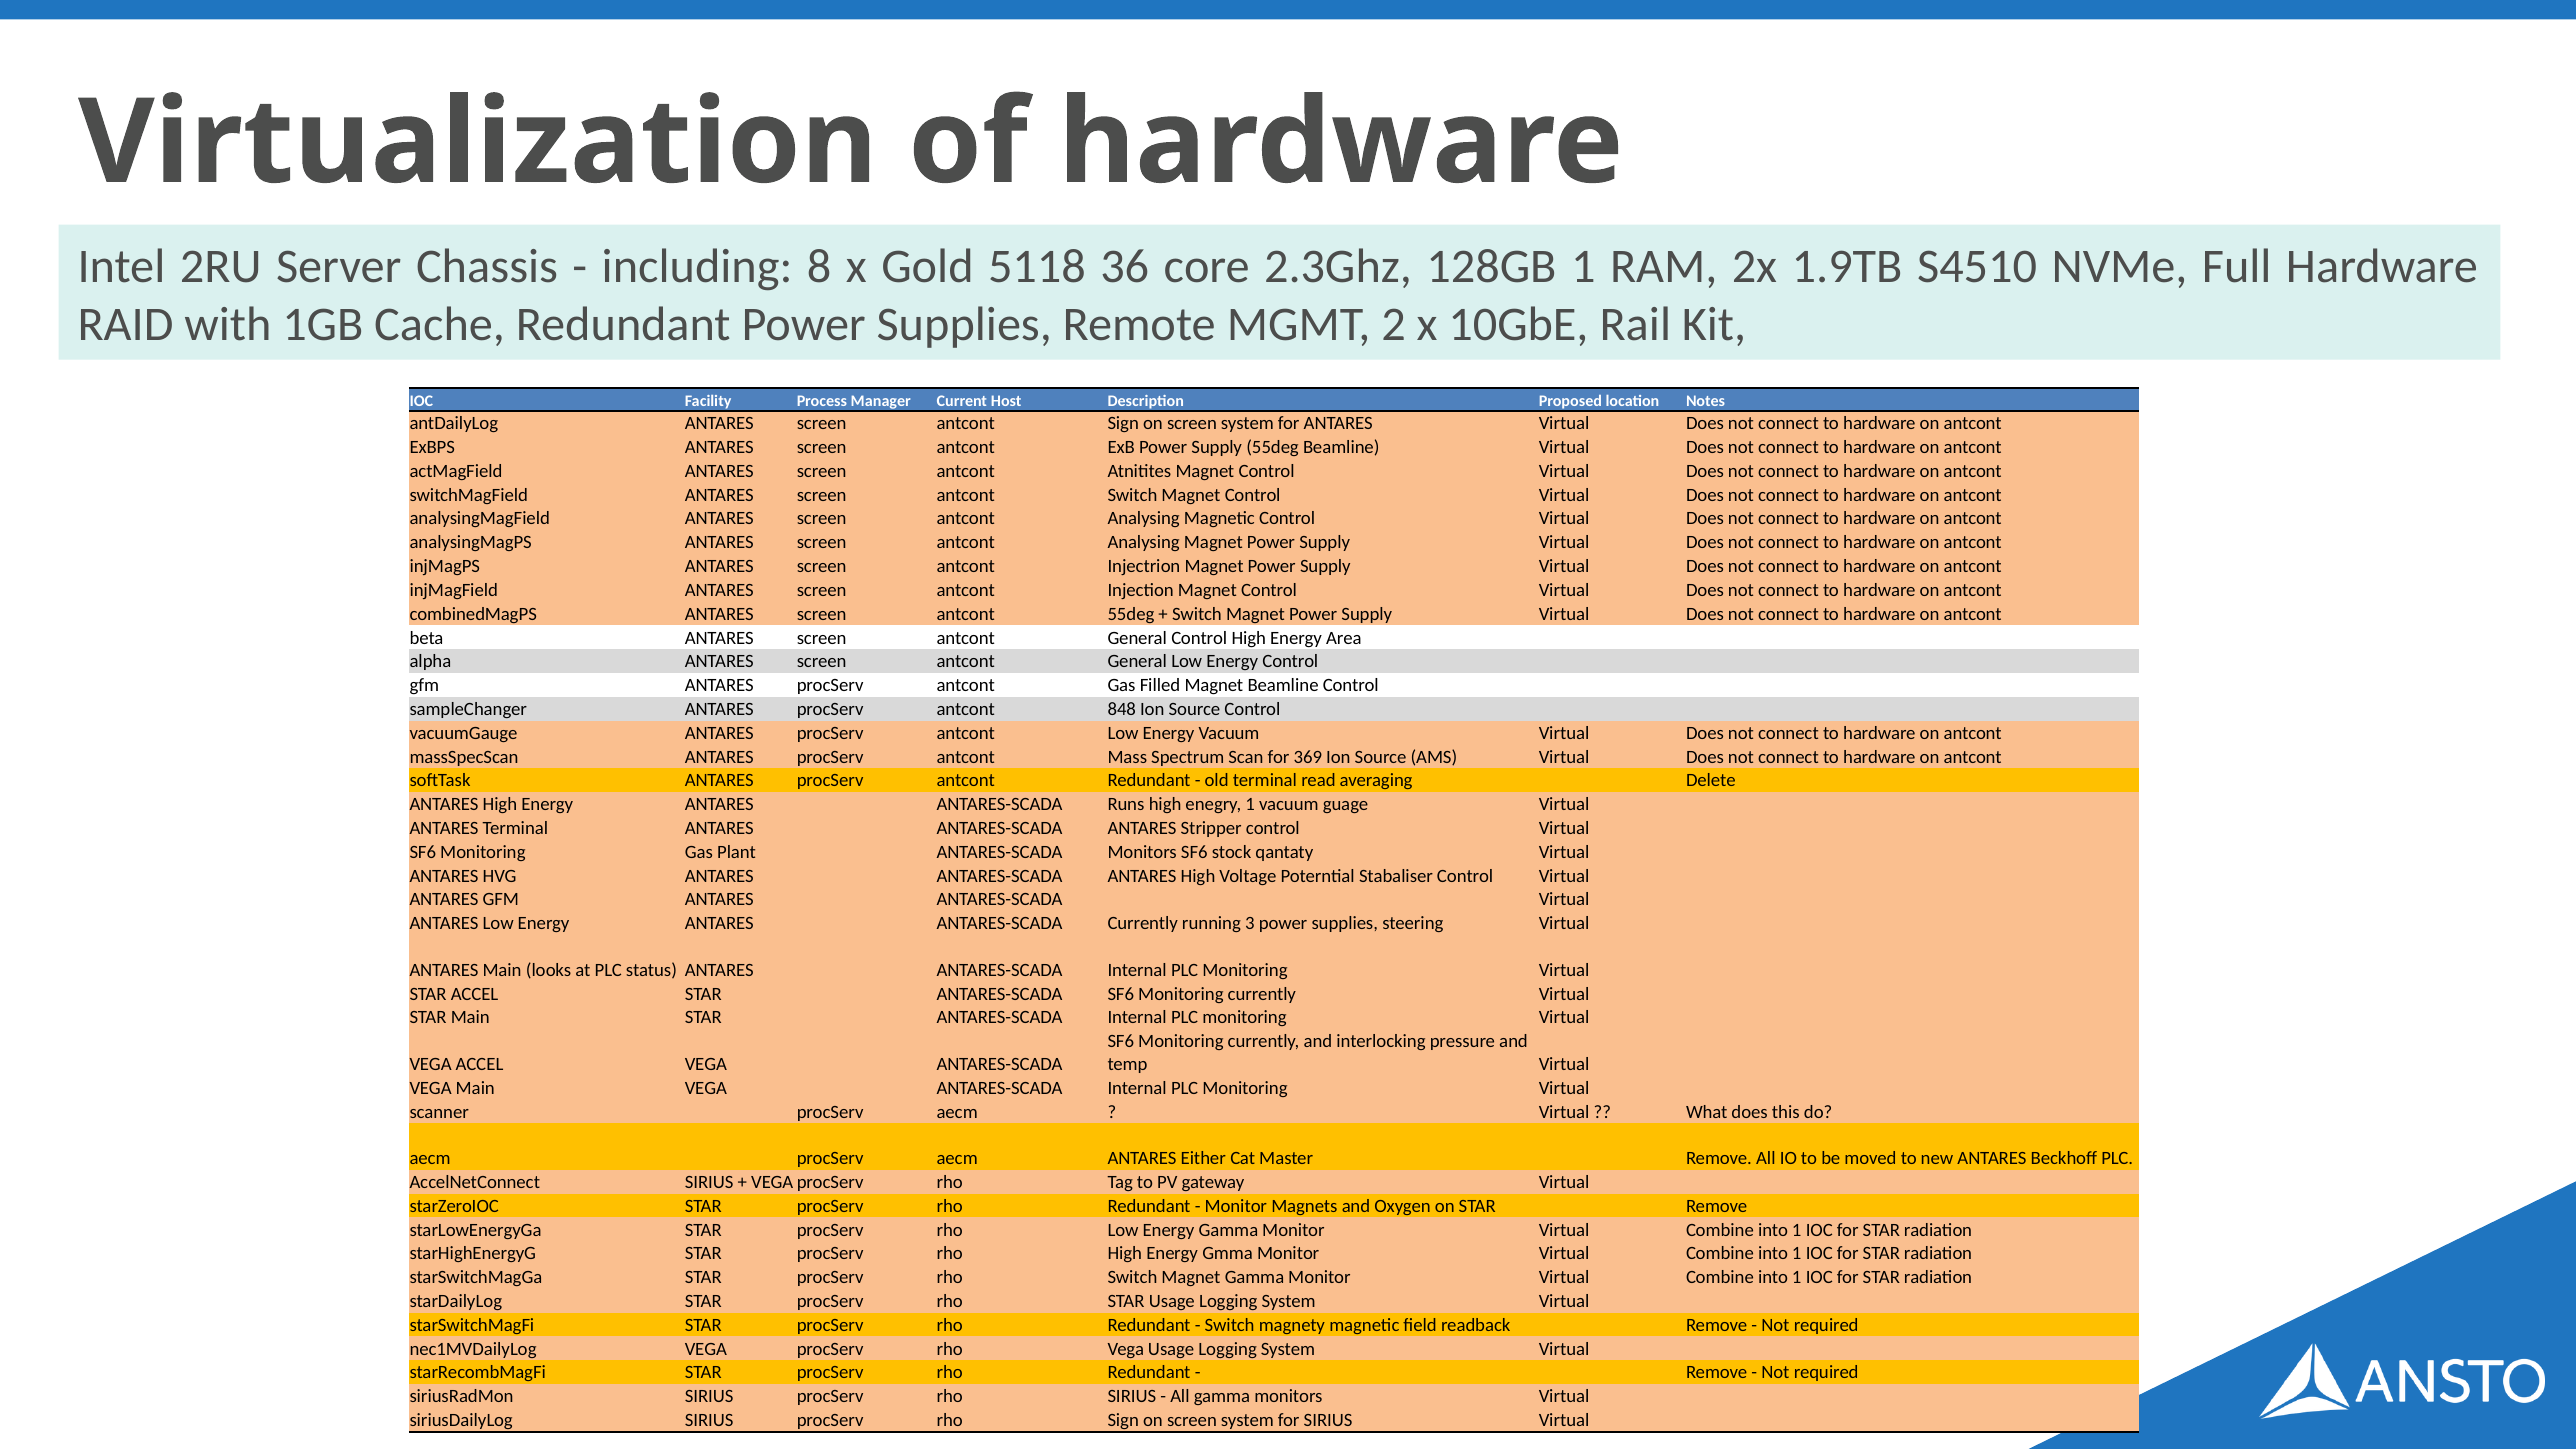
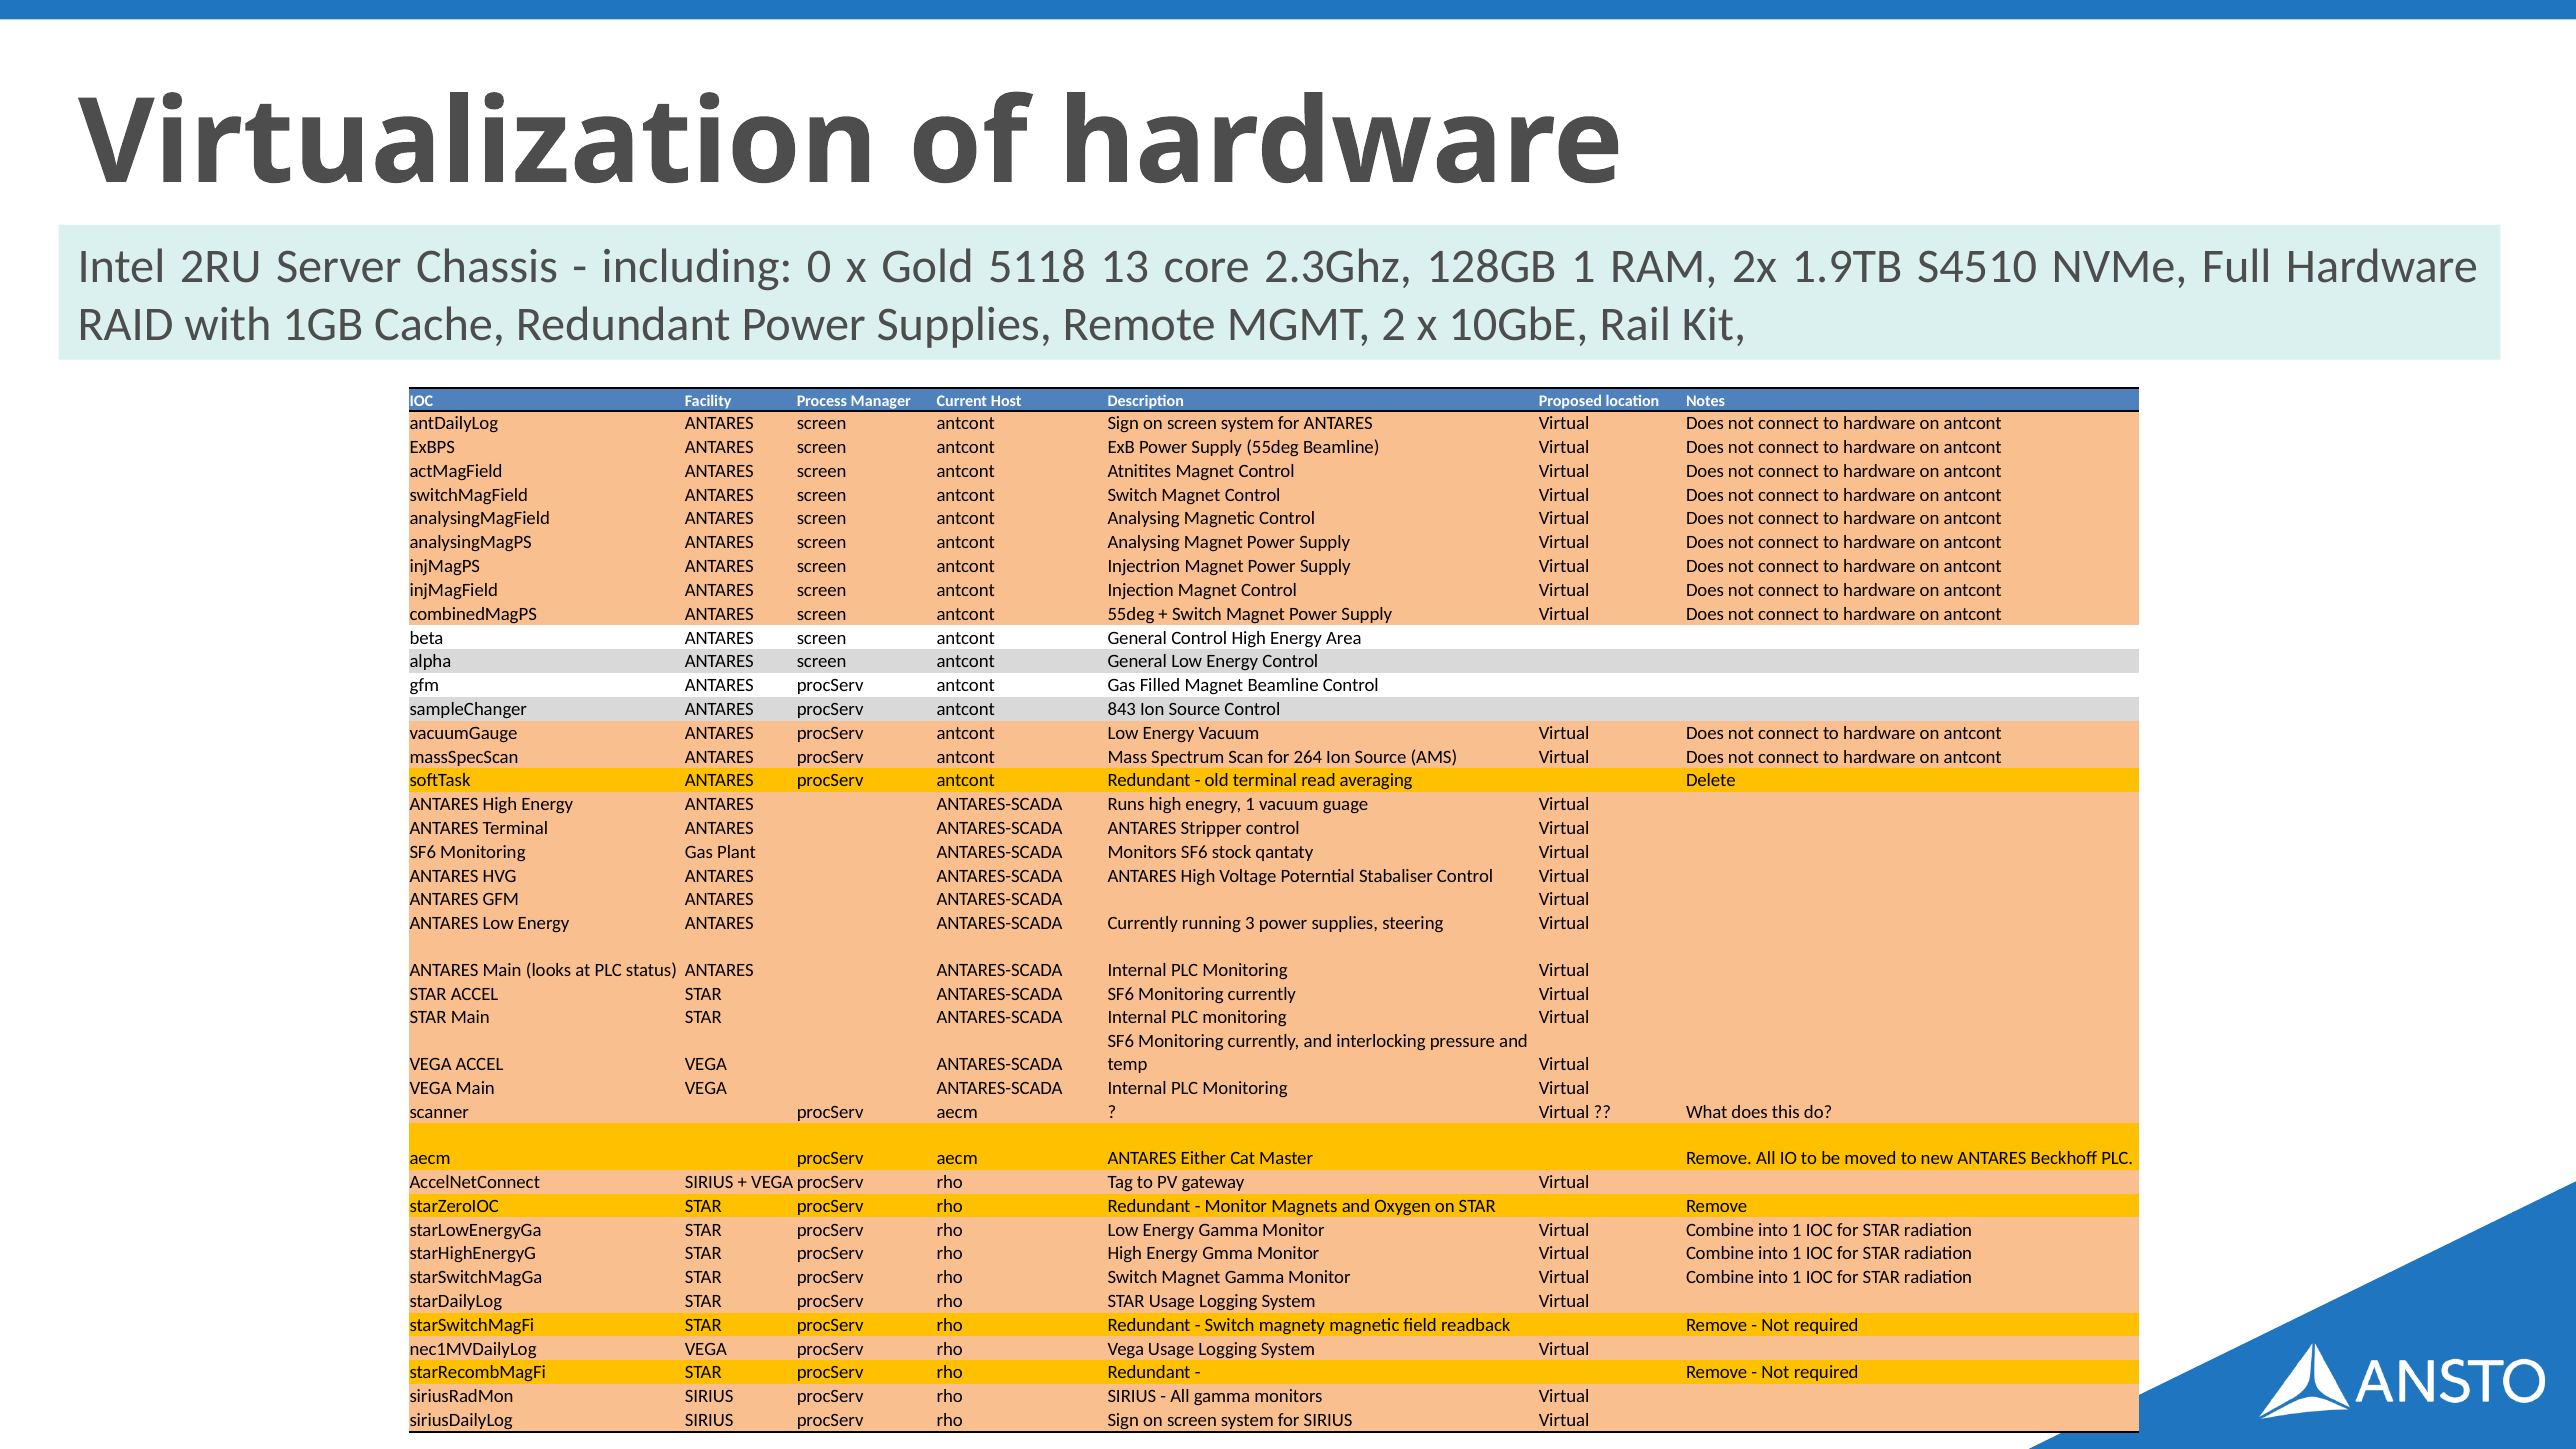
8: 8 -> 0
36: 36 -> 13
848: 848 -> 843
369: 369 -> 264
